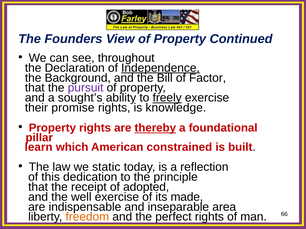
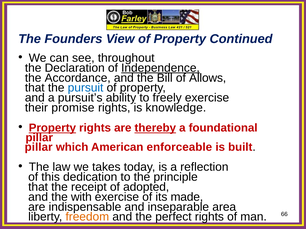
Background: Background -> Accordance
Factor: Factor -> Allows
pursuit colour: purple -> blue
sought’s: sought’s -> pursuit’s
freely underline: present -> none
Property at (52, 128) underline: none -> present
learn at (39, 148): learn -> pillar
constrained: constrained -> enforceable
static: static -> takes
well: well -> with
